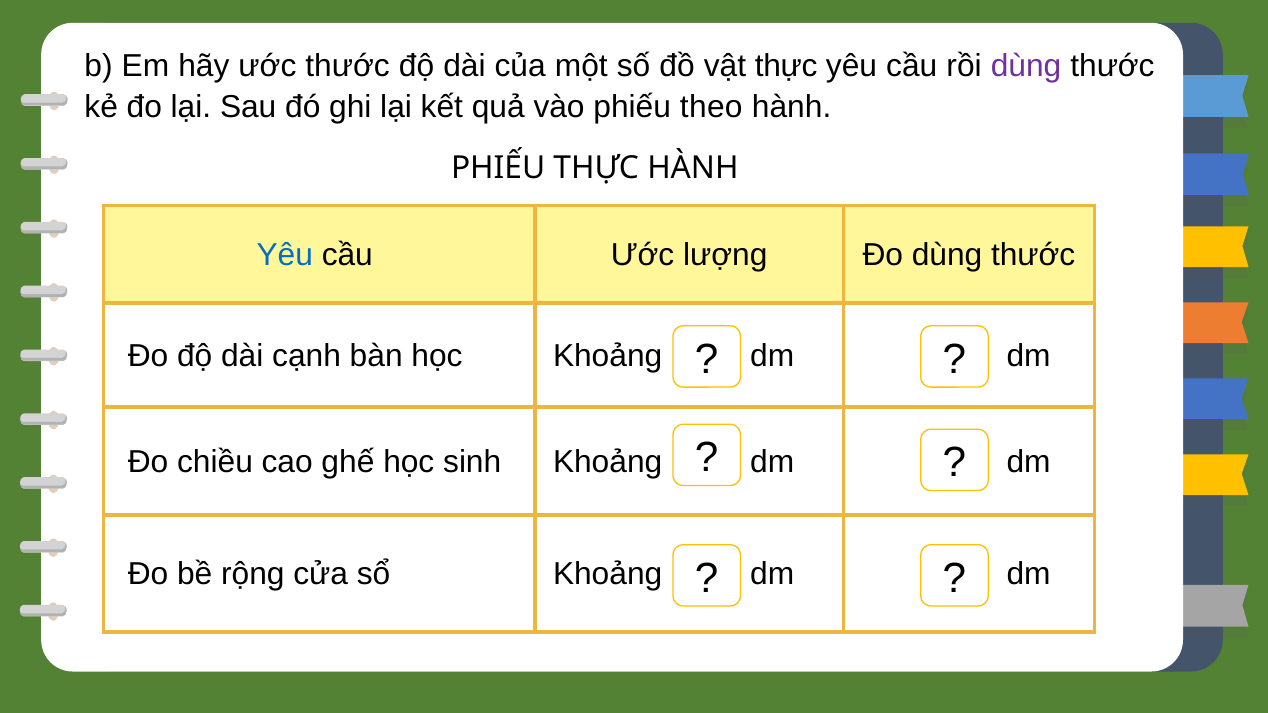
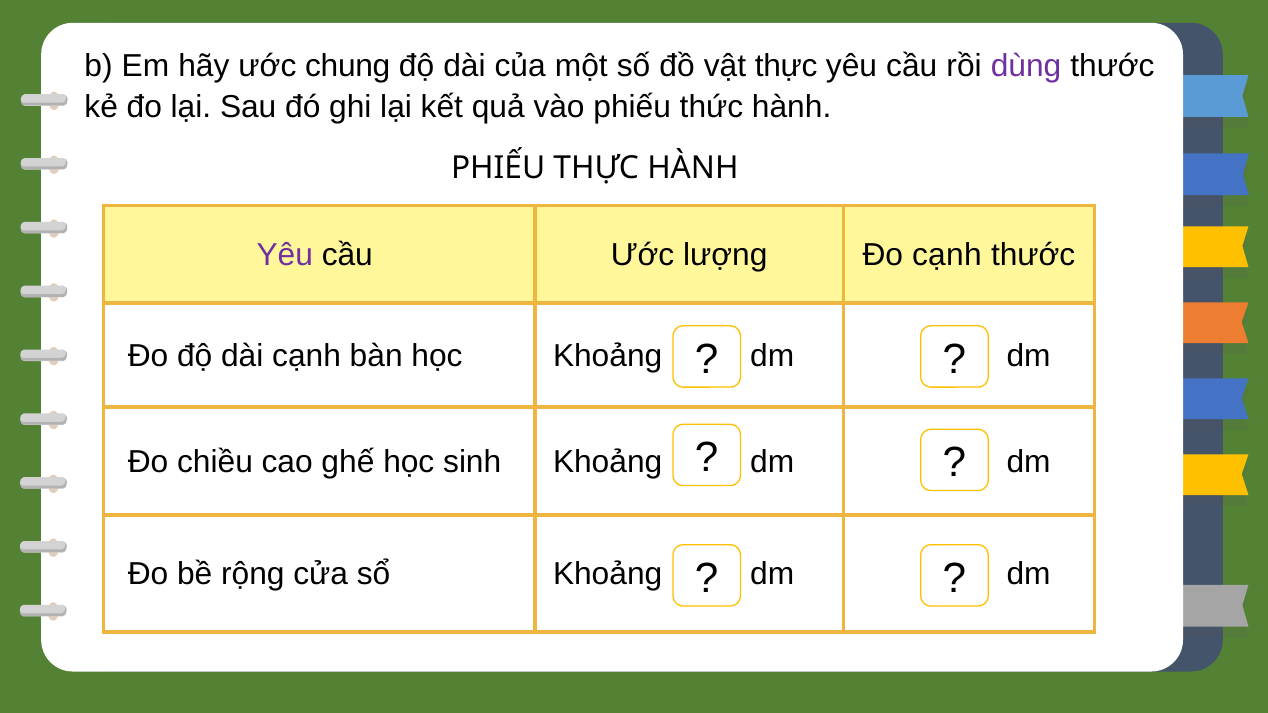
ước thước: thước -> chung
theo: theo -> thức
Yêu at (285, 255) colour: blue -> purple
Đo dùng: dùng -> cạnh
